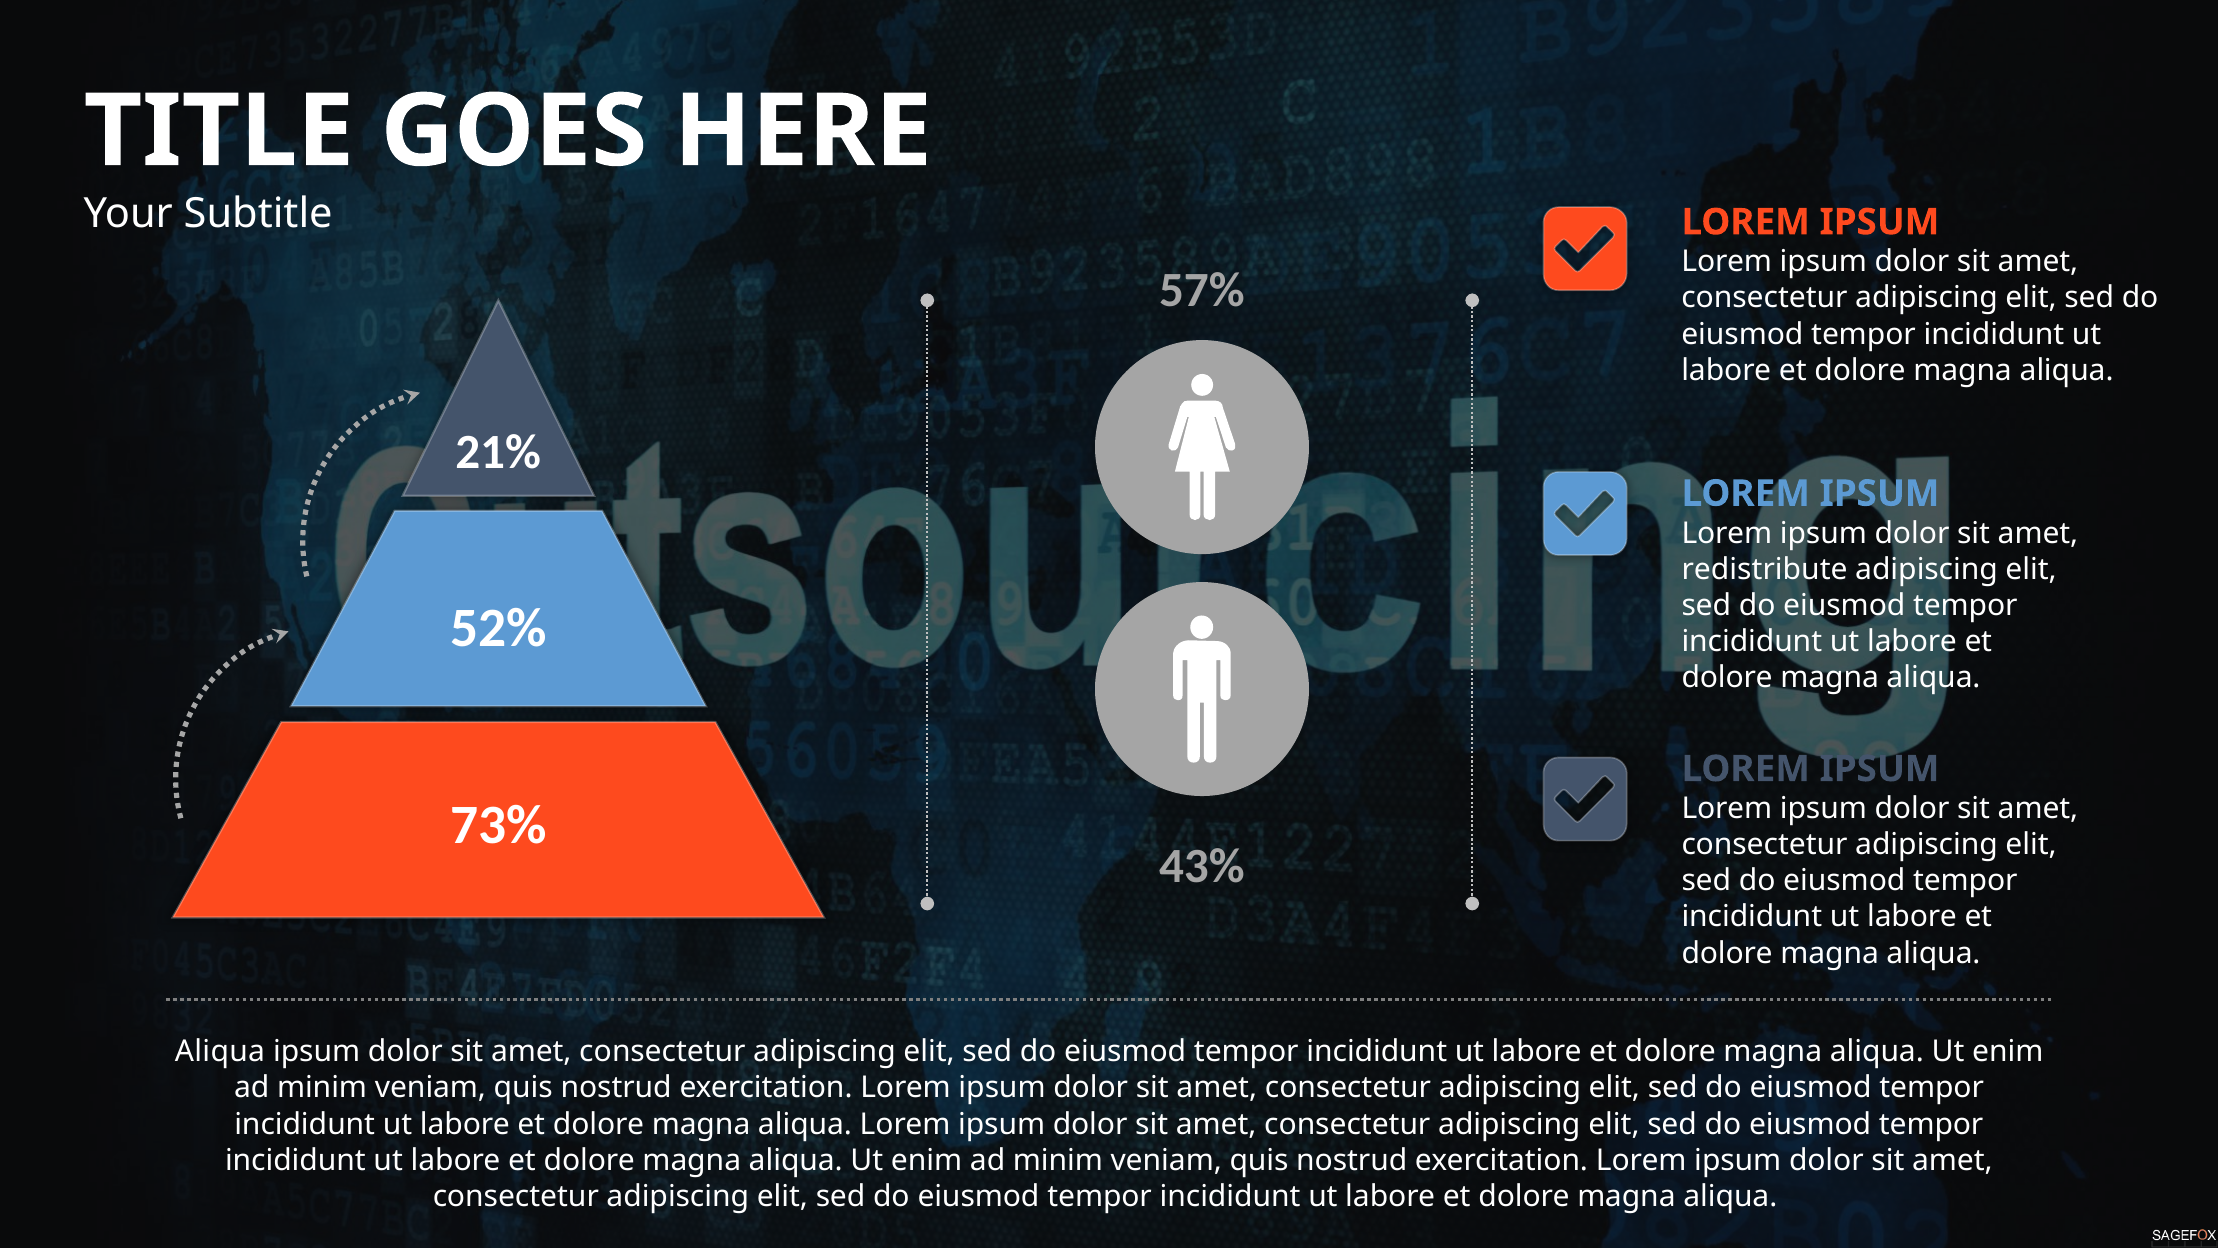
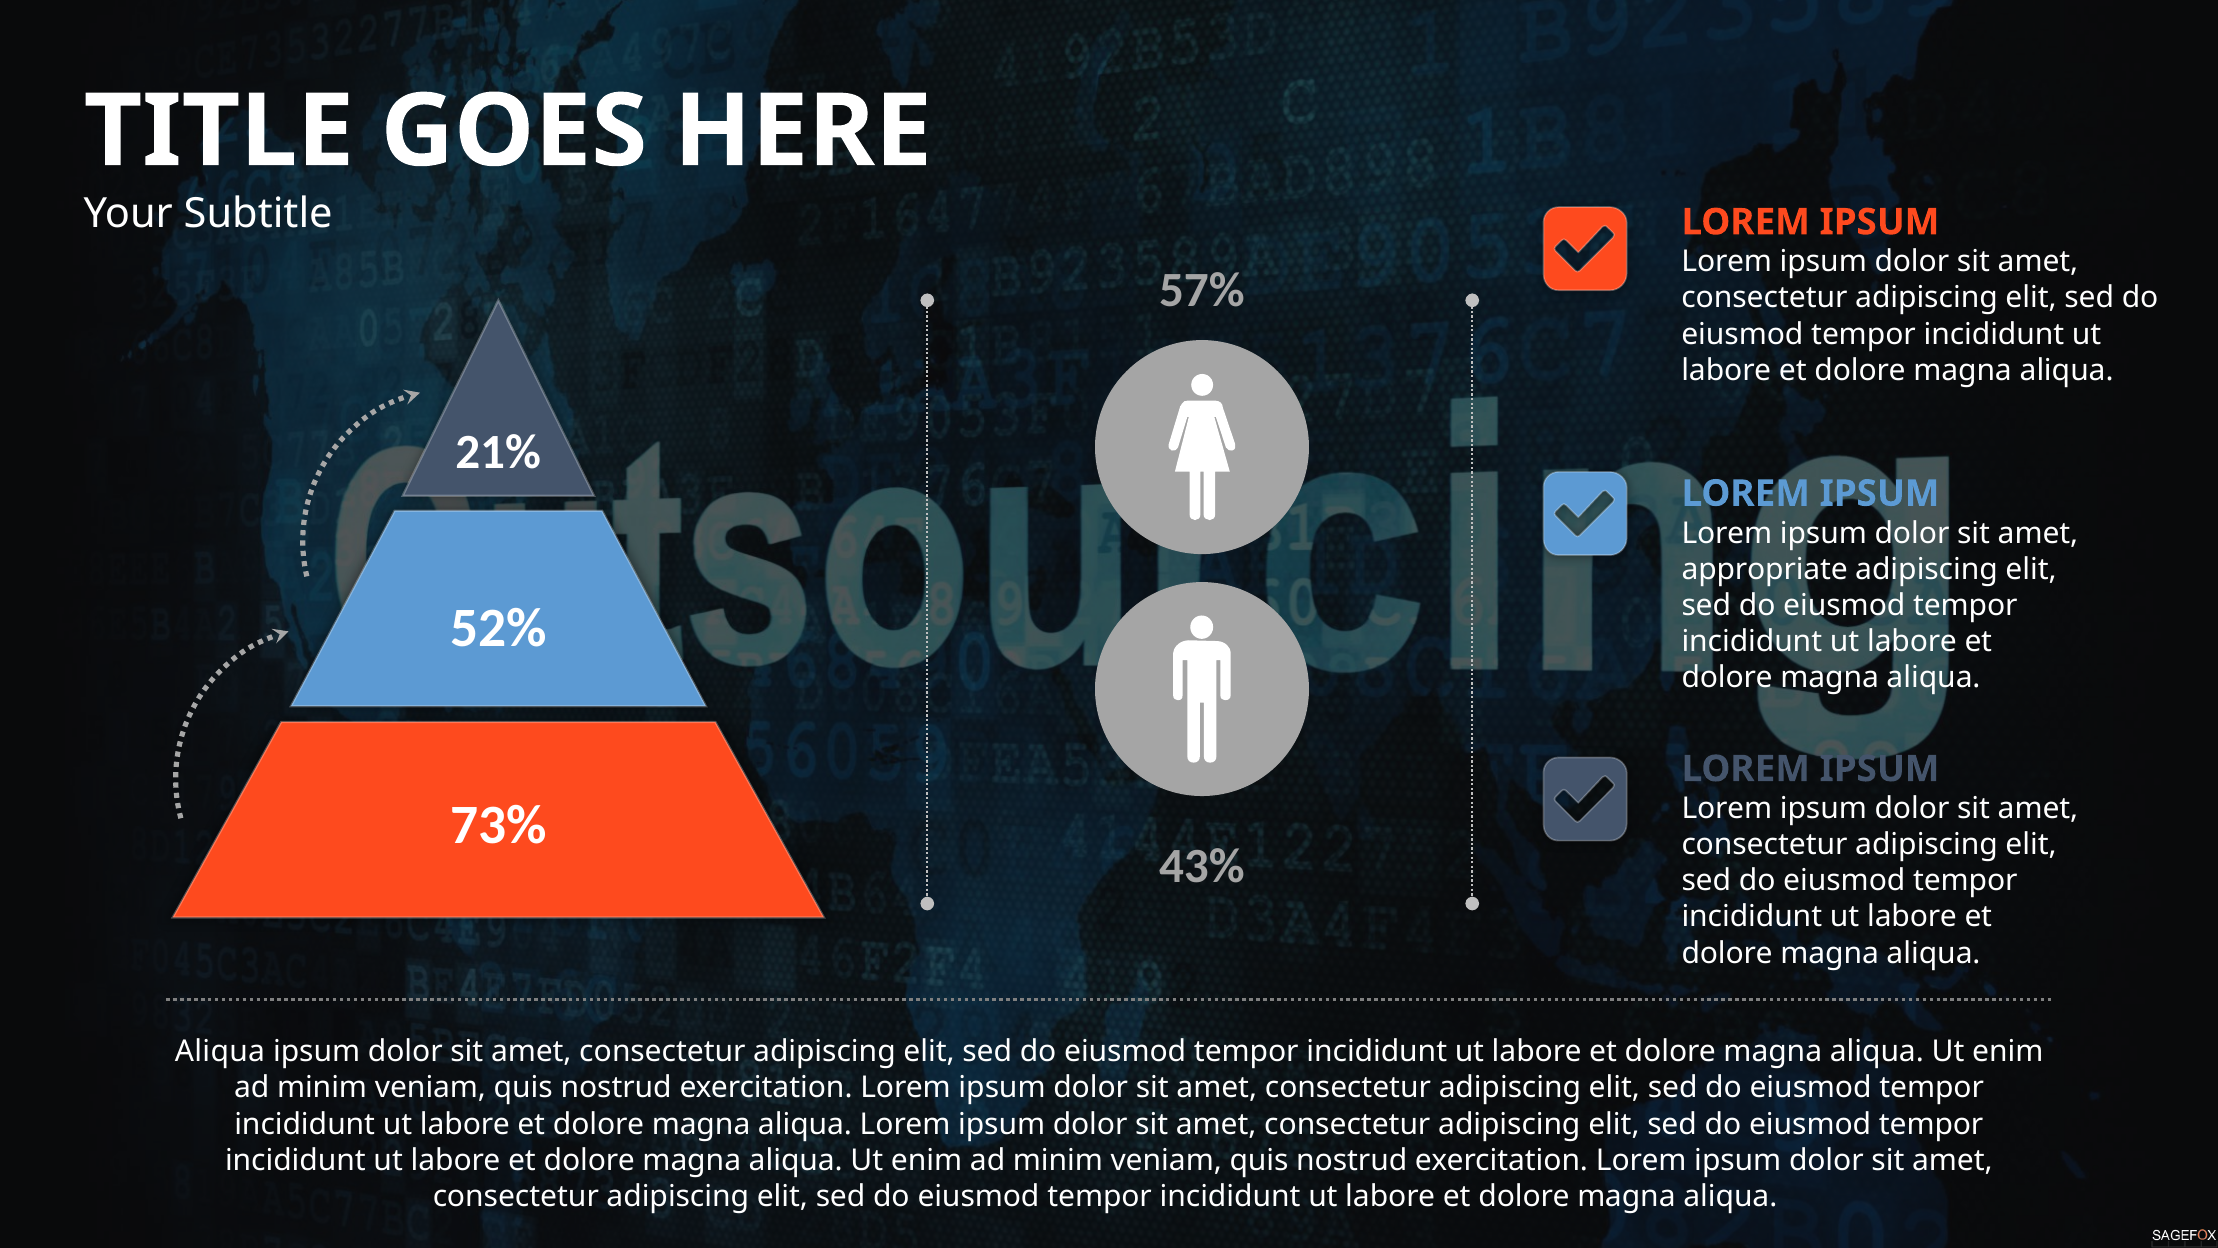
redistribute: redistribute -> appropriate
